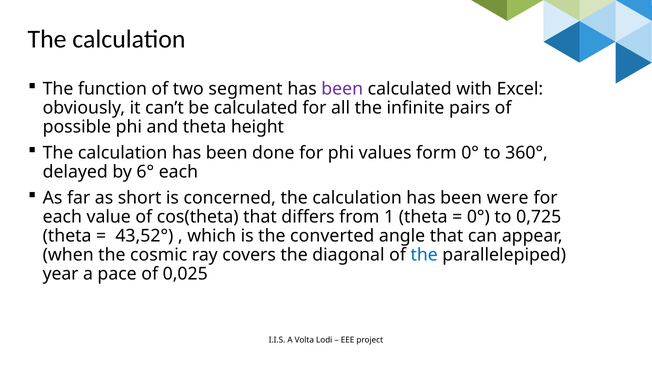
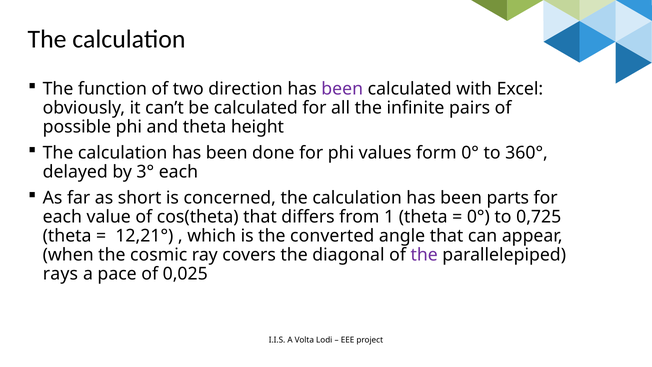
segment: segment -> direction
6°: 6° -> 3°
were: were -> parts
43,52°: 43,52° -> 12,21°
the at (424, 255) colour: blue -> purple
year: year -> rays
